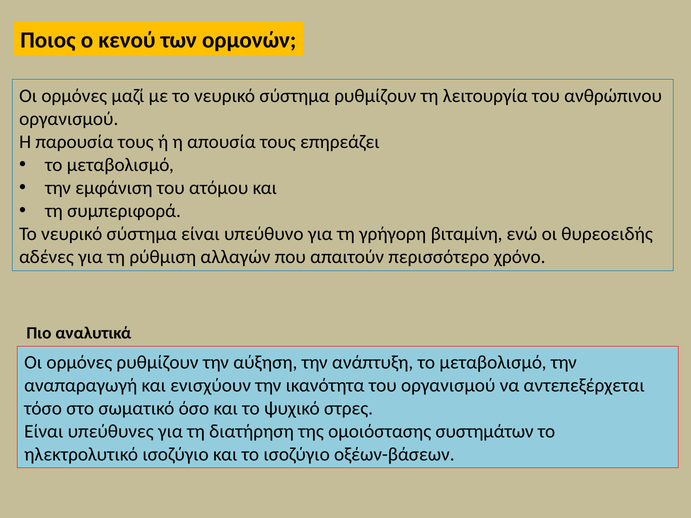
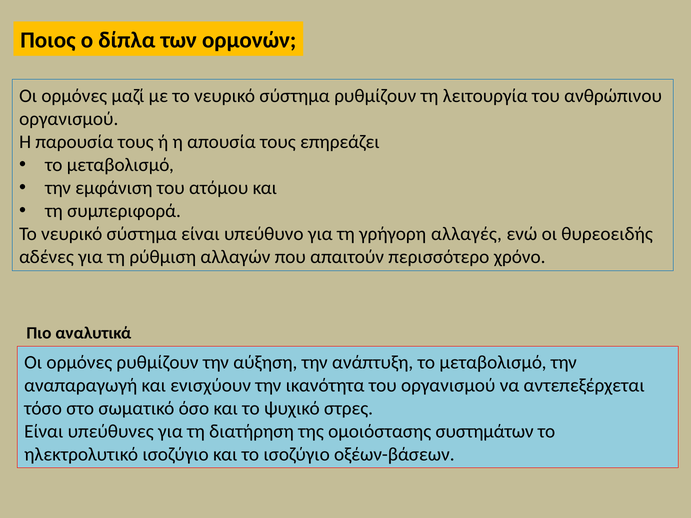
κενού: κενού -> δίπλα
βιταμίνη: βιταμίνη -> αλλαγές
